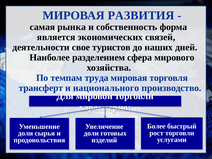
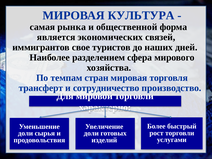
РАЗВИТИЯ: РАЗВИТИЯ -> КУЛЬТУРА
собственность: собственность -> общественной
деятельности: деятельности -> иммигрантов
труда: труда -> стран
национального: национального -> сотрудничество
